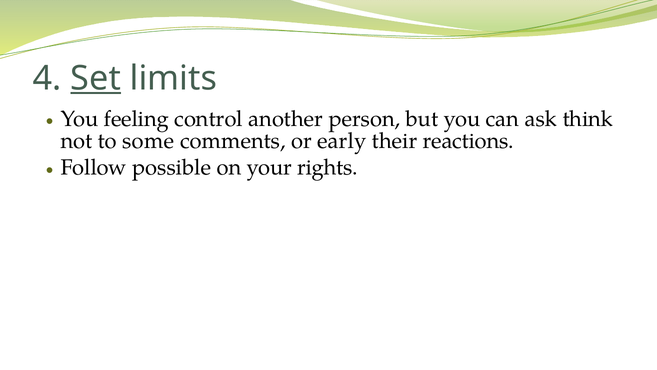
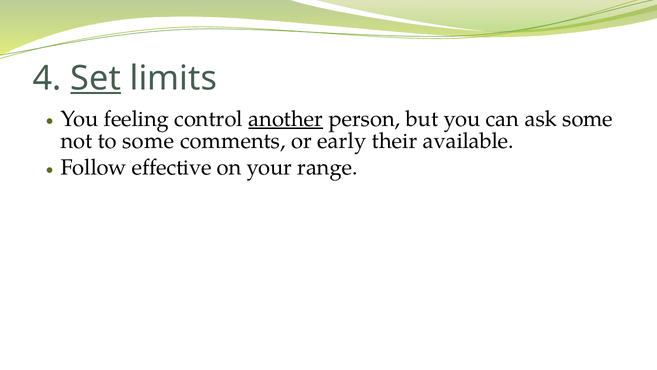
another underline: none -> present
ask think: think -> some
reactions: reactions -> available
possible: possible -> effective
rights: rights -> range
